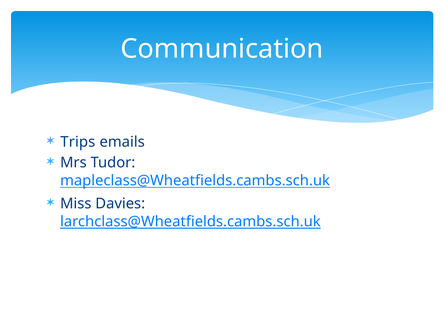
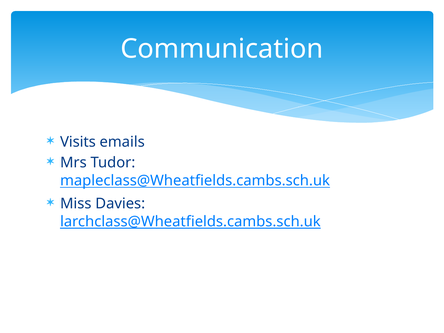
Trips: Trips -> Visits
